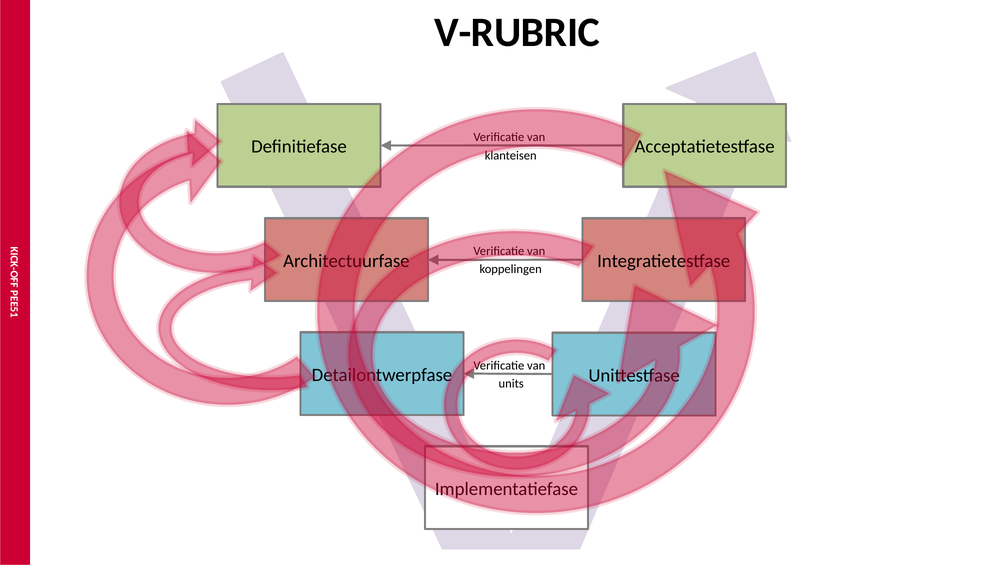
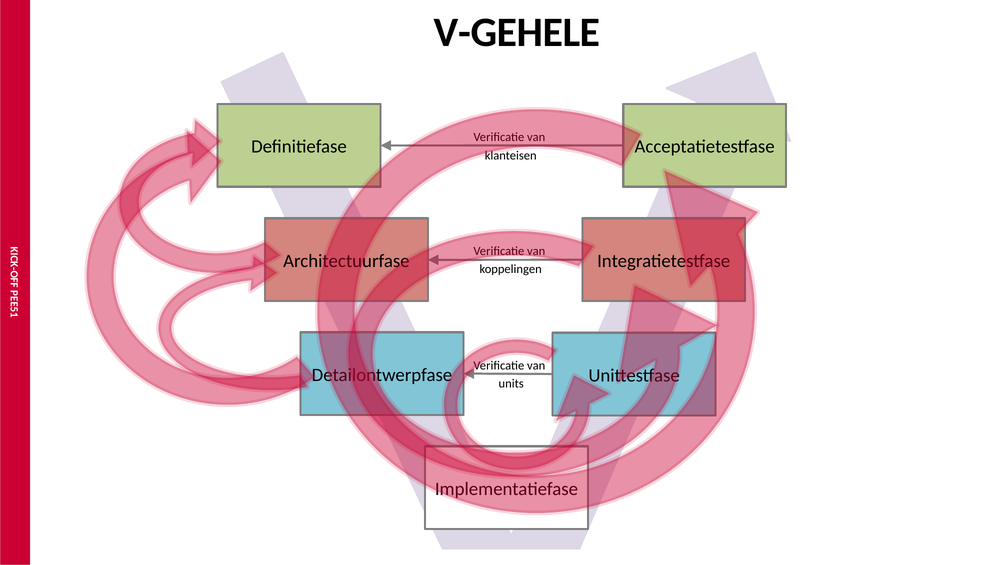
V-RUBRIC: V-RUBRIC -> V-GEHELE
